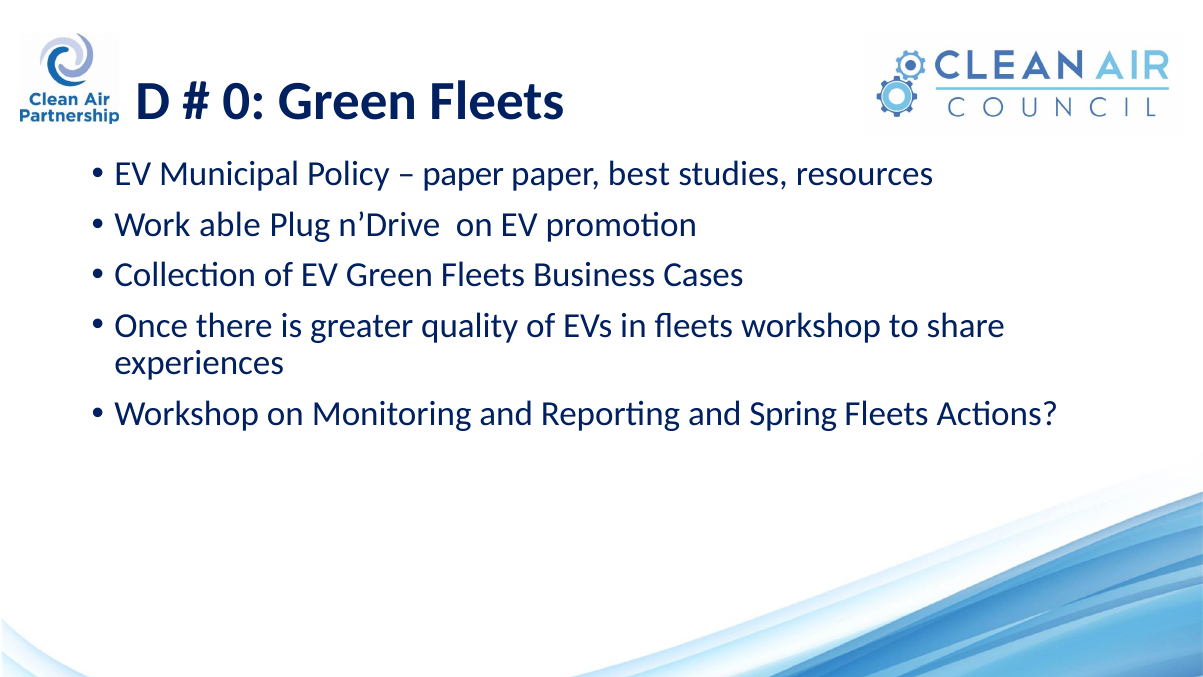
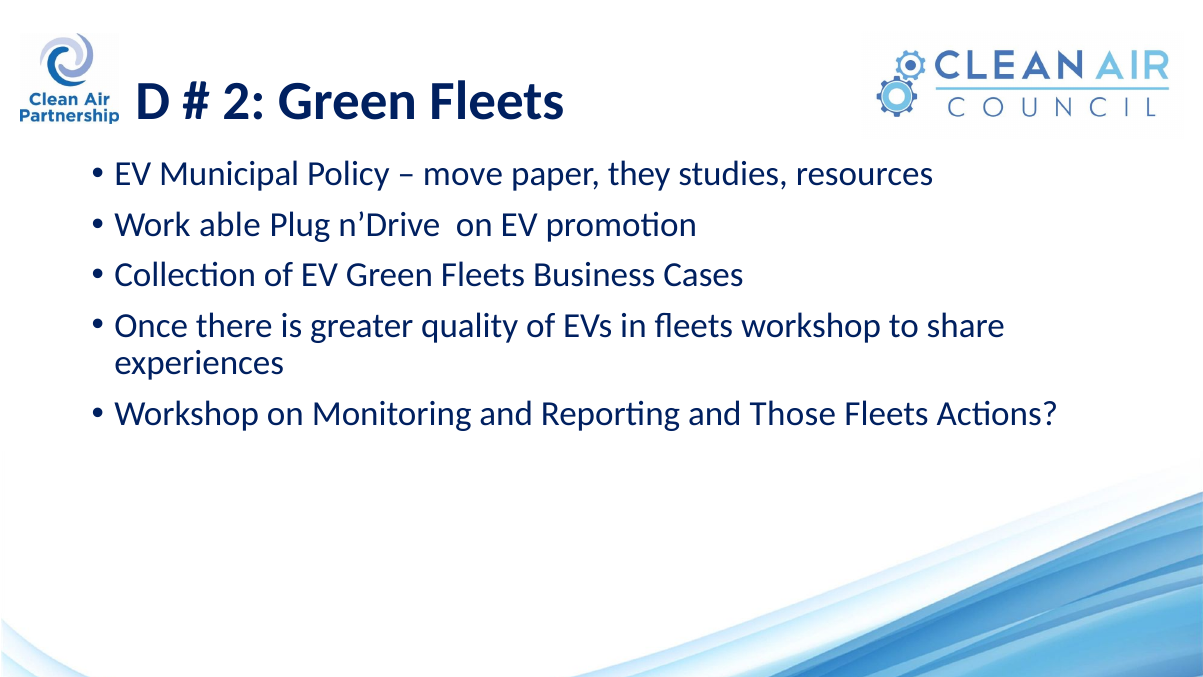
0: 0 -> 2
paper at (463, 174): paper -> move
best: best -> they
Spring: Spring -> Those
